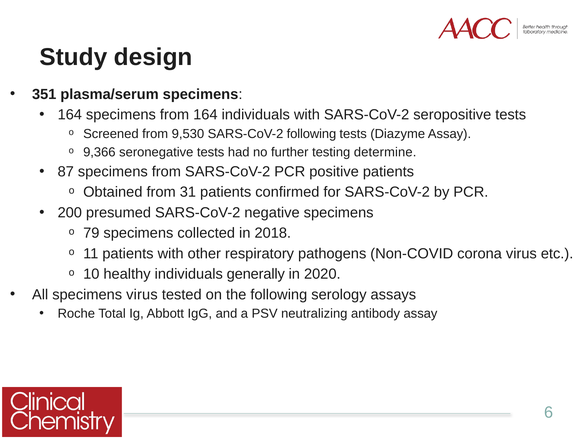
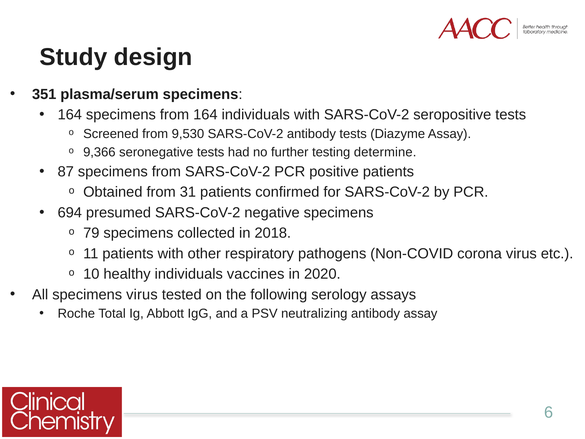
SARS-CoV-2 following: following -> antibody
200: 200 -> 694
generally: generally -> vaccines
